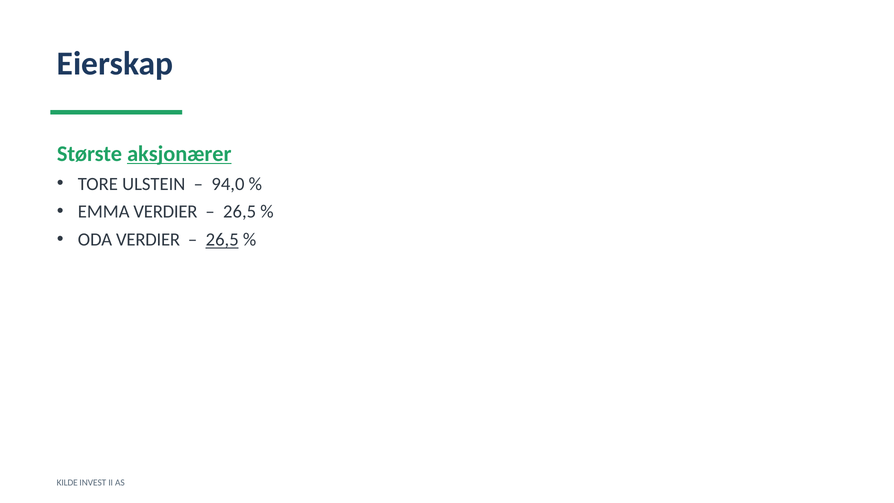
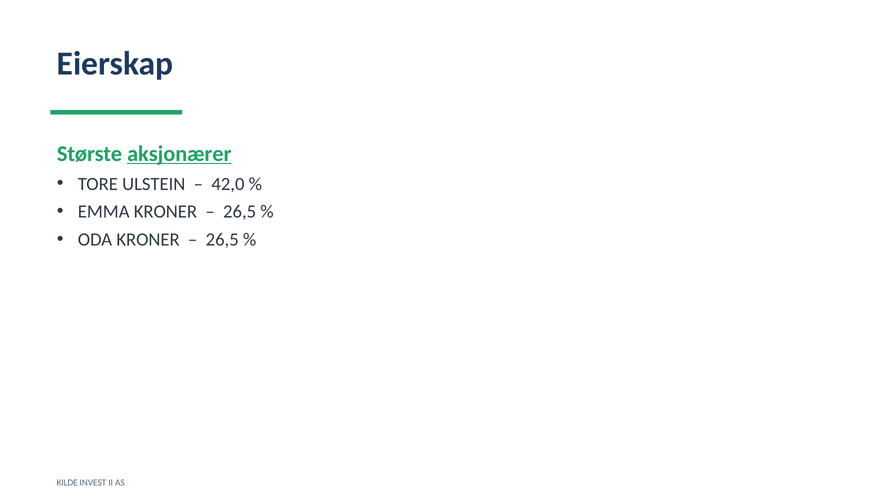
94,0: 94,0 -> 42,0
EMMA VERDIER: VERDIER -> KRONER
ODA VERDIER: VERDIER -> KRONER
26,5 at (222, 240) underline: present -> none
